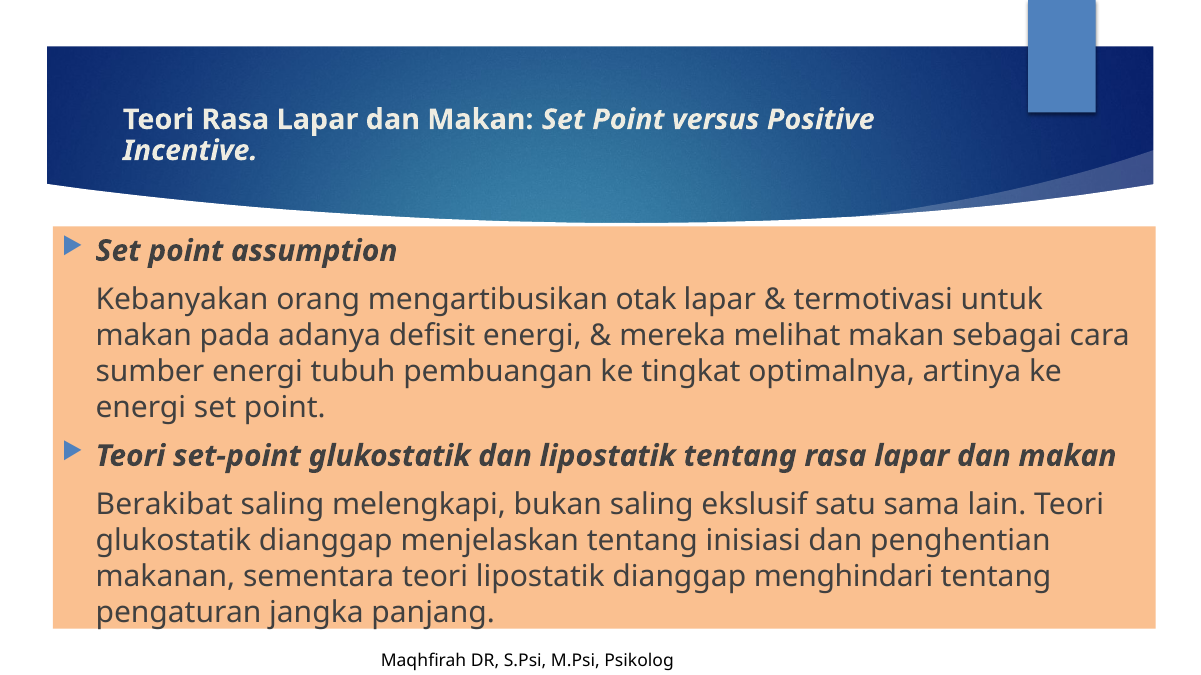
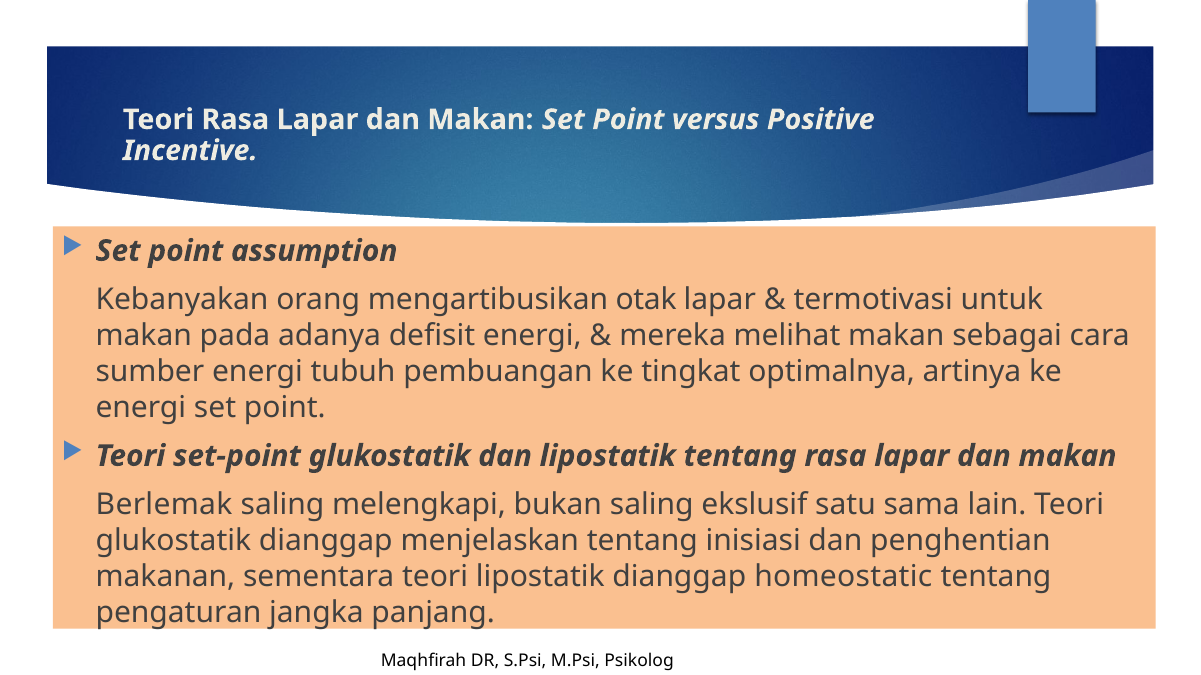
Berakibat: Berakibat -> Berlemak
menghindari: menghindari -> homeostatic
